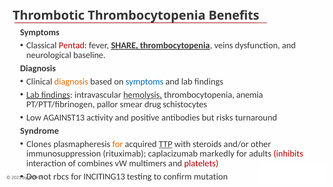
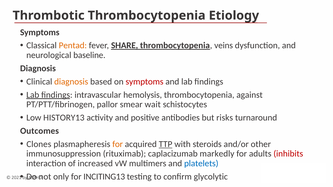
Benefits: Benefits -> Etiology
Pentad colour: red -> orange
symptoms at (145, 82) colour: blue -> red
hemolysis underline: present -> none
anemia: anemia -> against
drug: drug -> wait
AGAINST13: AGAINST13 -> HISTORY13
Syndrome: Syndrome -> Outcomes
combines: combines -> increased
platelets colour: red -> blue
rbcs: rbcs -> only
mutation: mutation -> glycolytic
